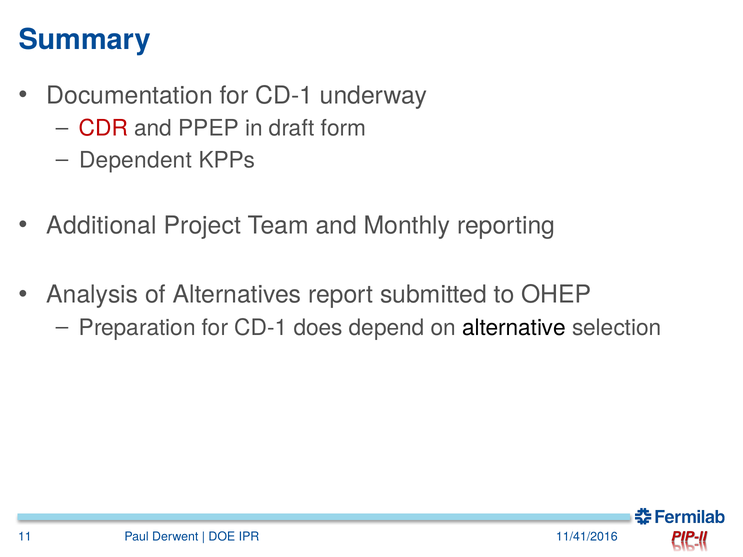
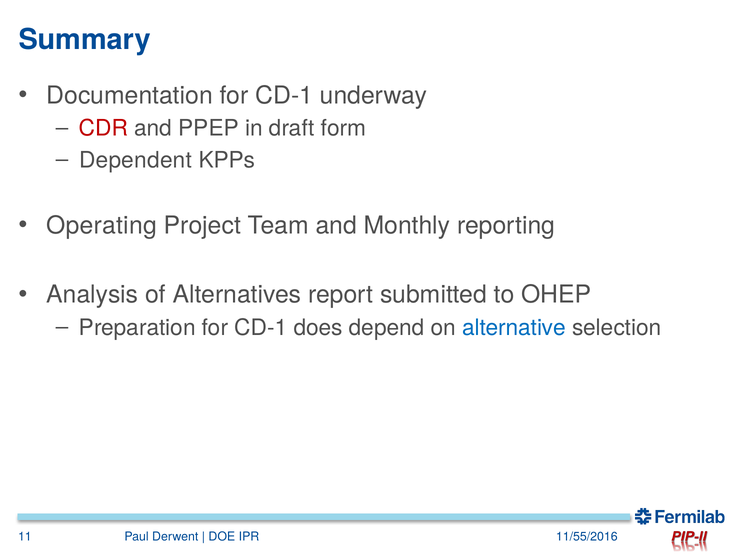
Additional: Additional -> Operating
alternative colour: black -> blue
11/41/2016: 11/41/2016 -> 11/55/2016
